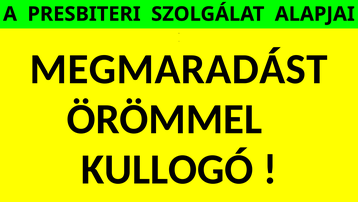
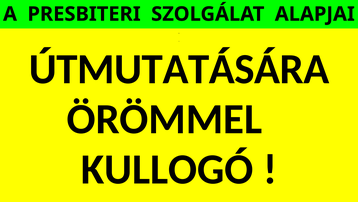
MEGMARADÁST: MEGMARADÁST -> ÚTMUTATÁSÁRA
